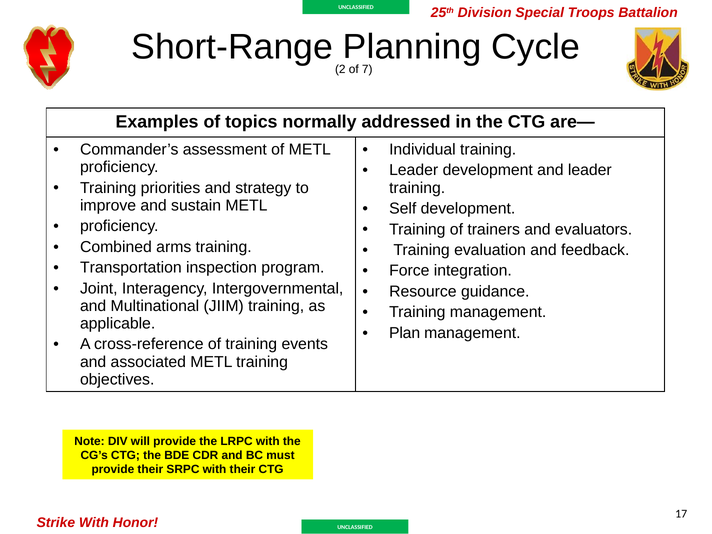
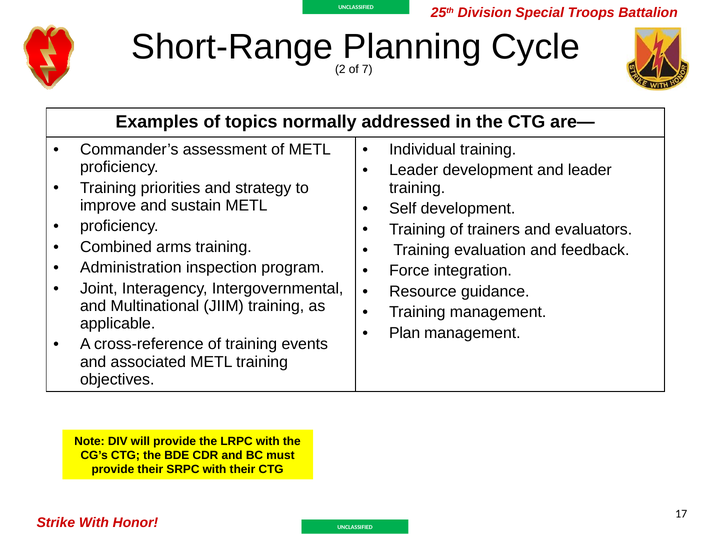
Transportation: Transportation -> Administration
